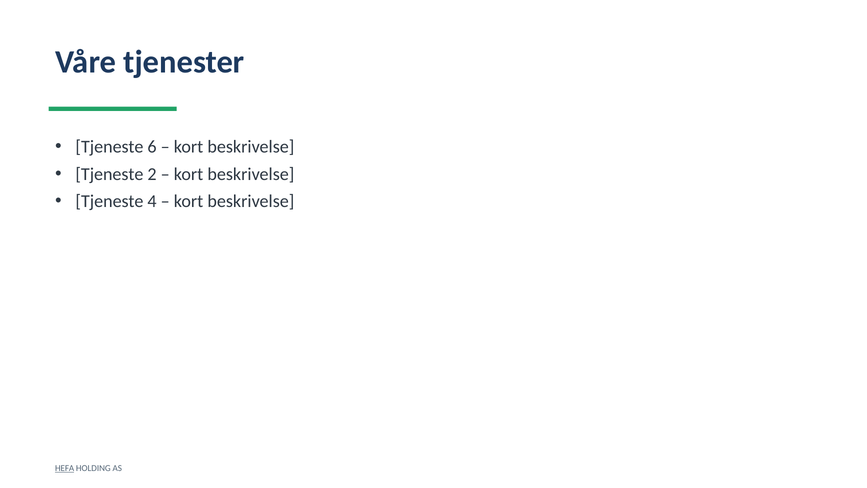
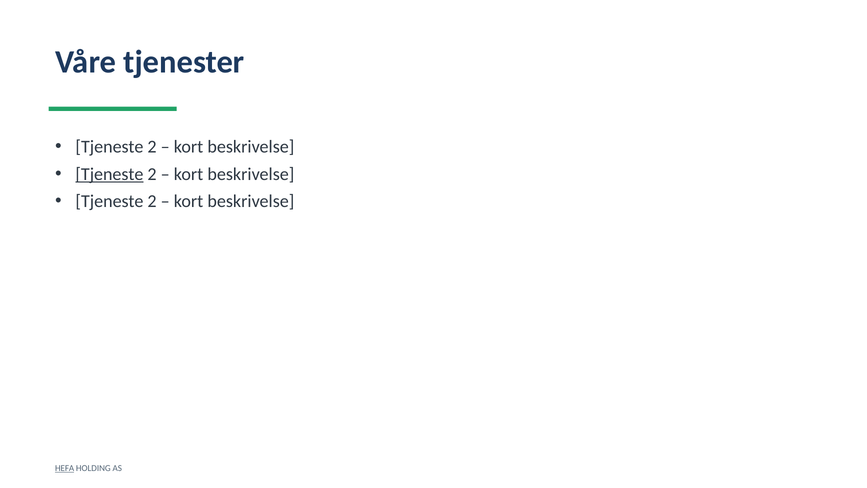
6 at (152, 147): 6 -> 2
Tjeneste at (109, 174) underline: none -> present
4 at (152, 201): 4 -> 2
